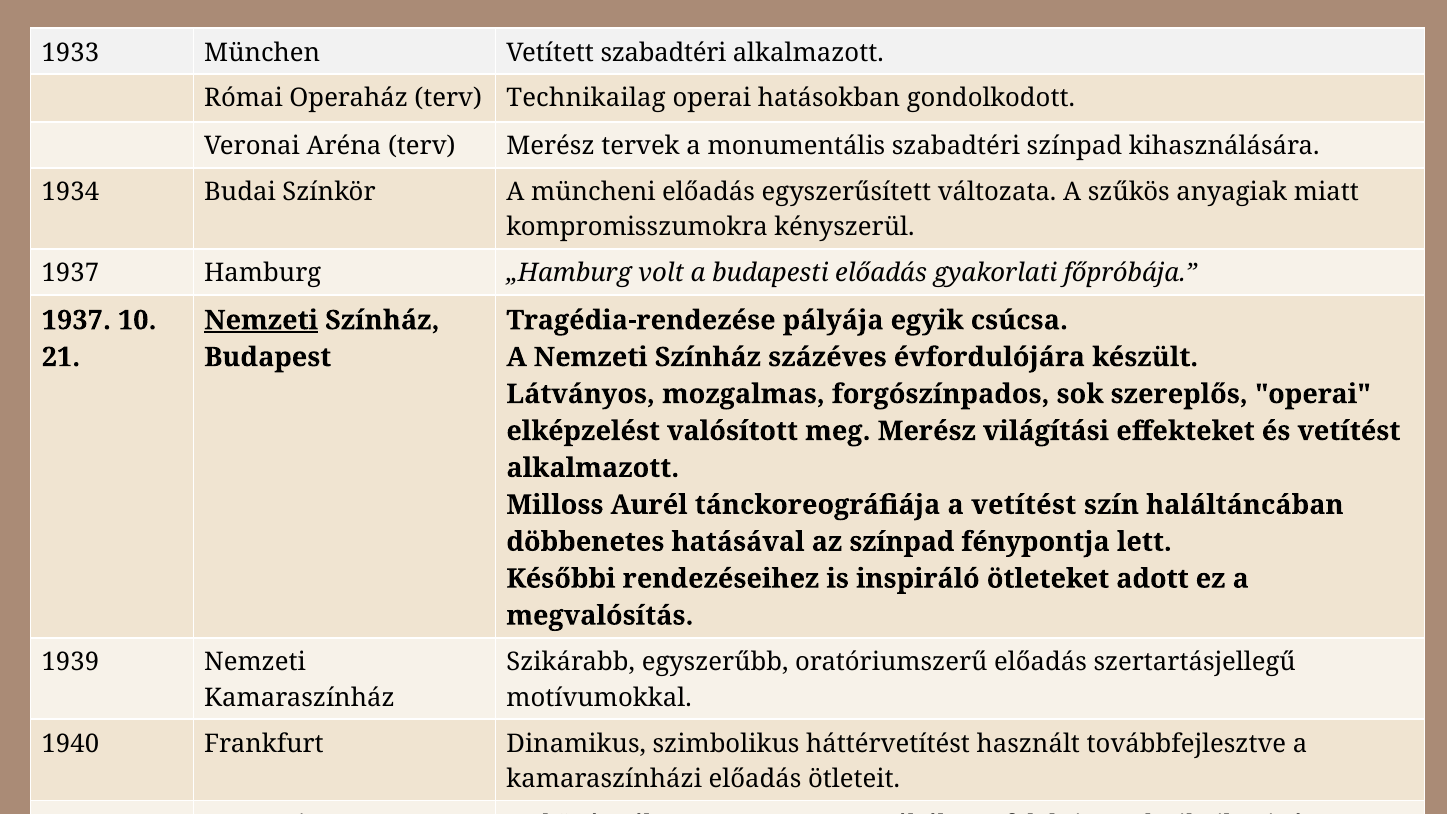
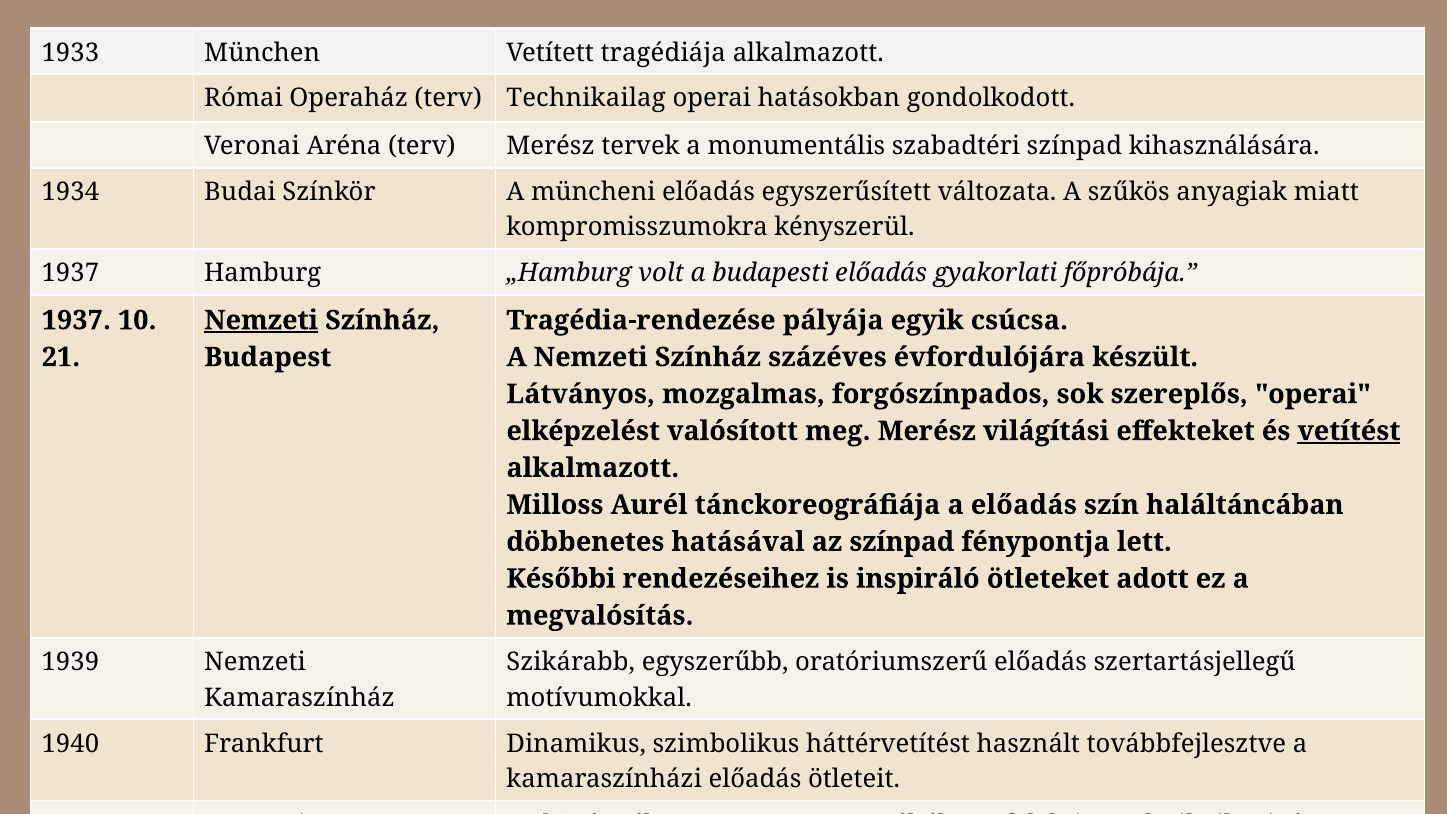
Vetített szabadtéri: szabadtéri -> tragédiája
vetítést at (1349, 431) underline: none -> present
a vetítést: vetítést -> előadás
